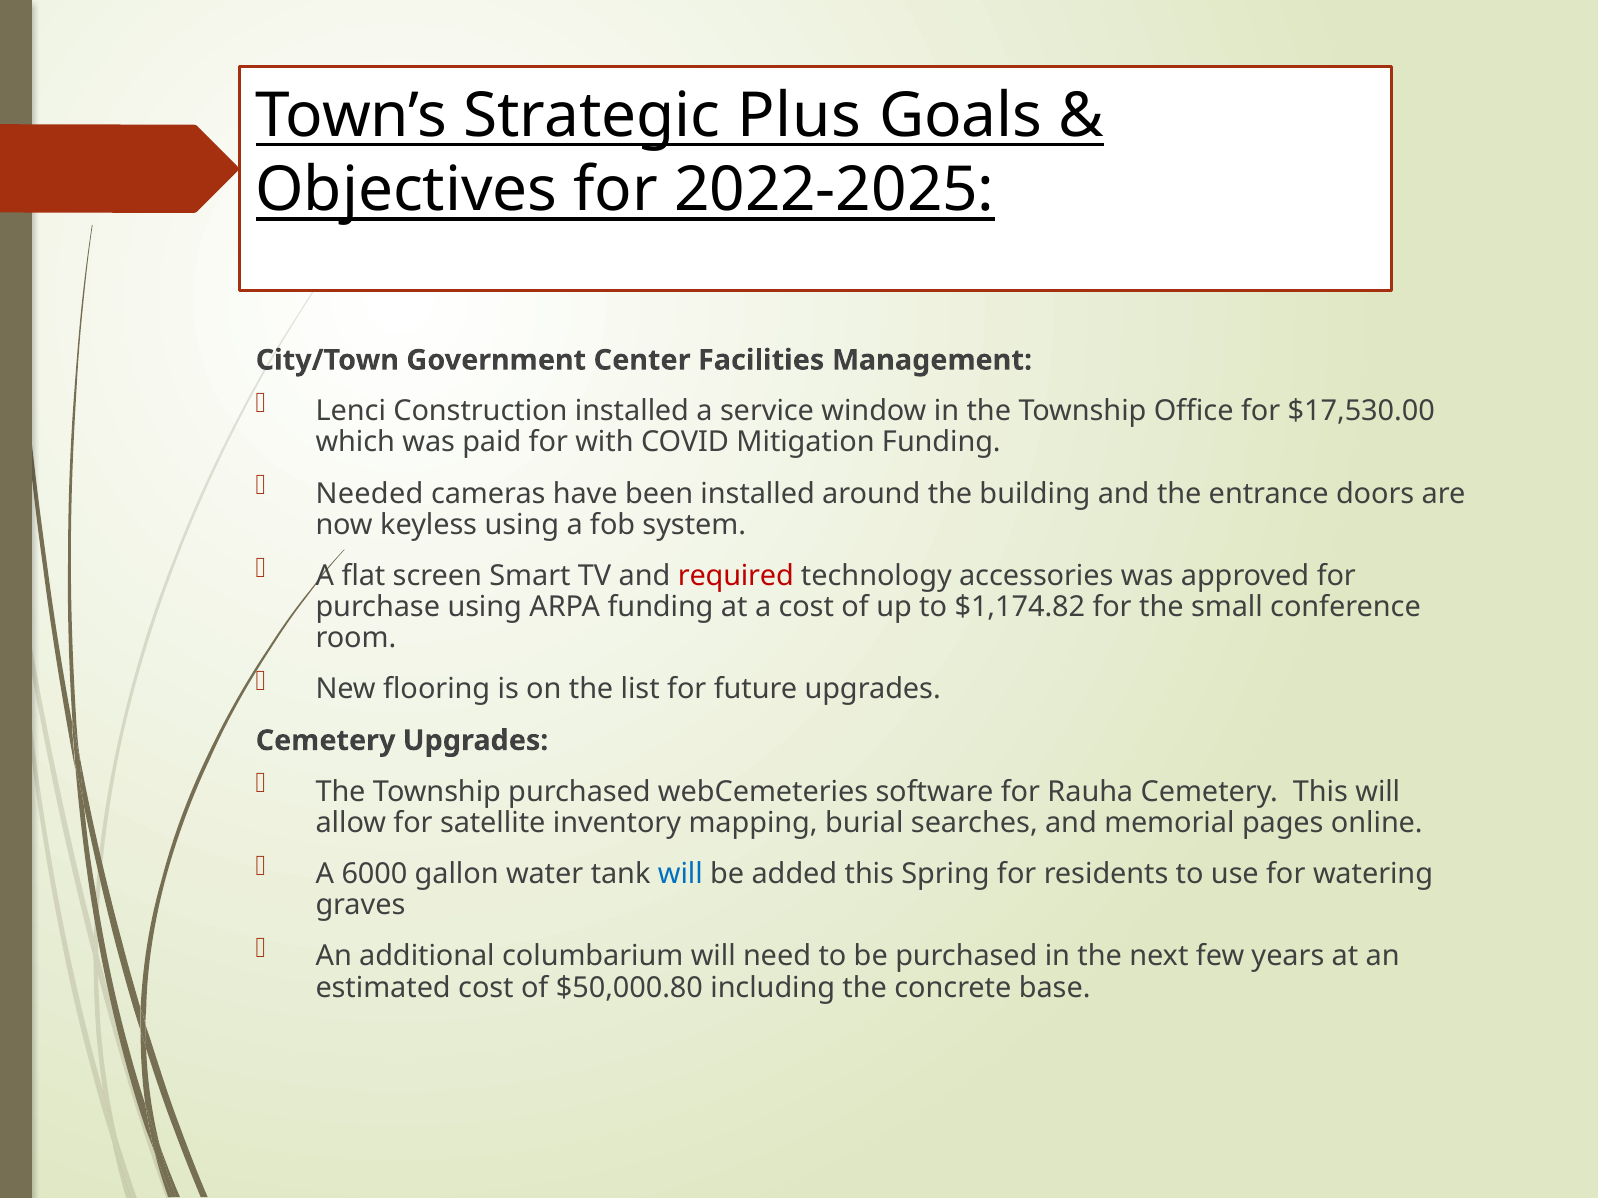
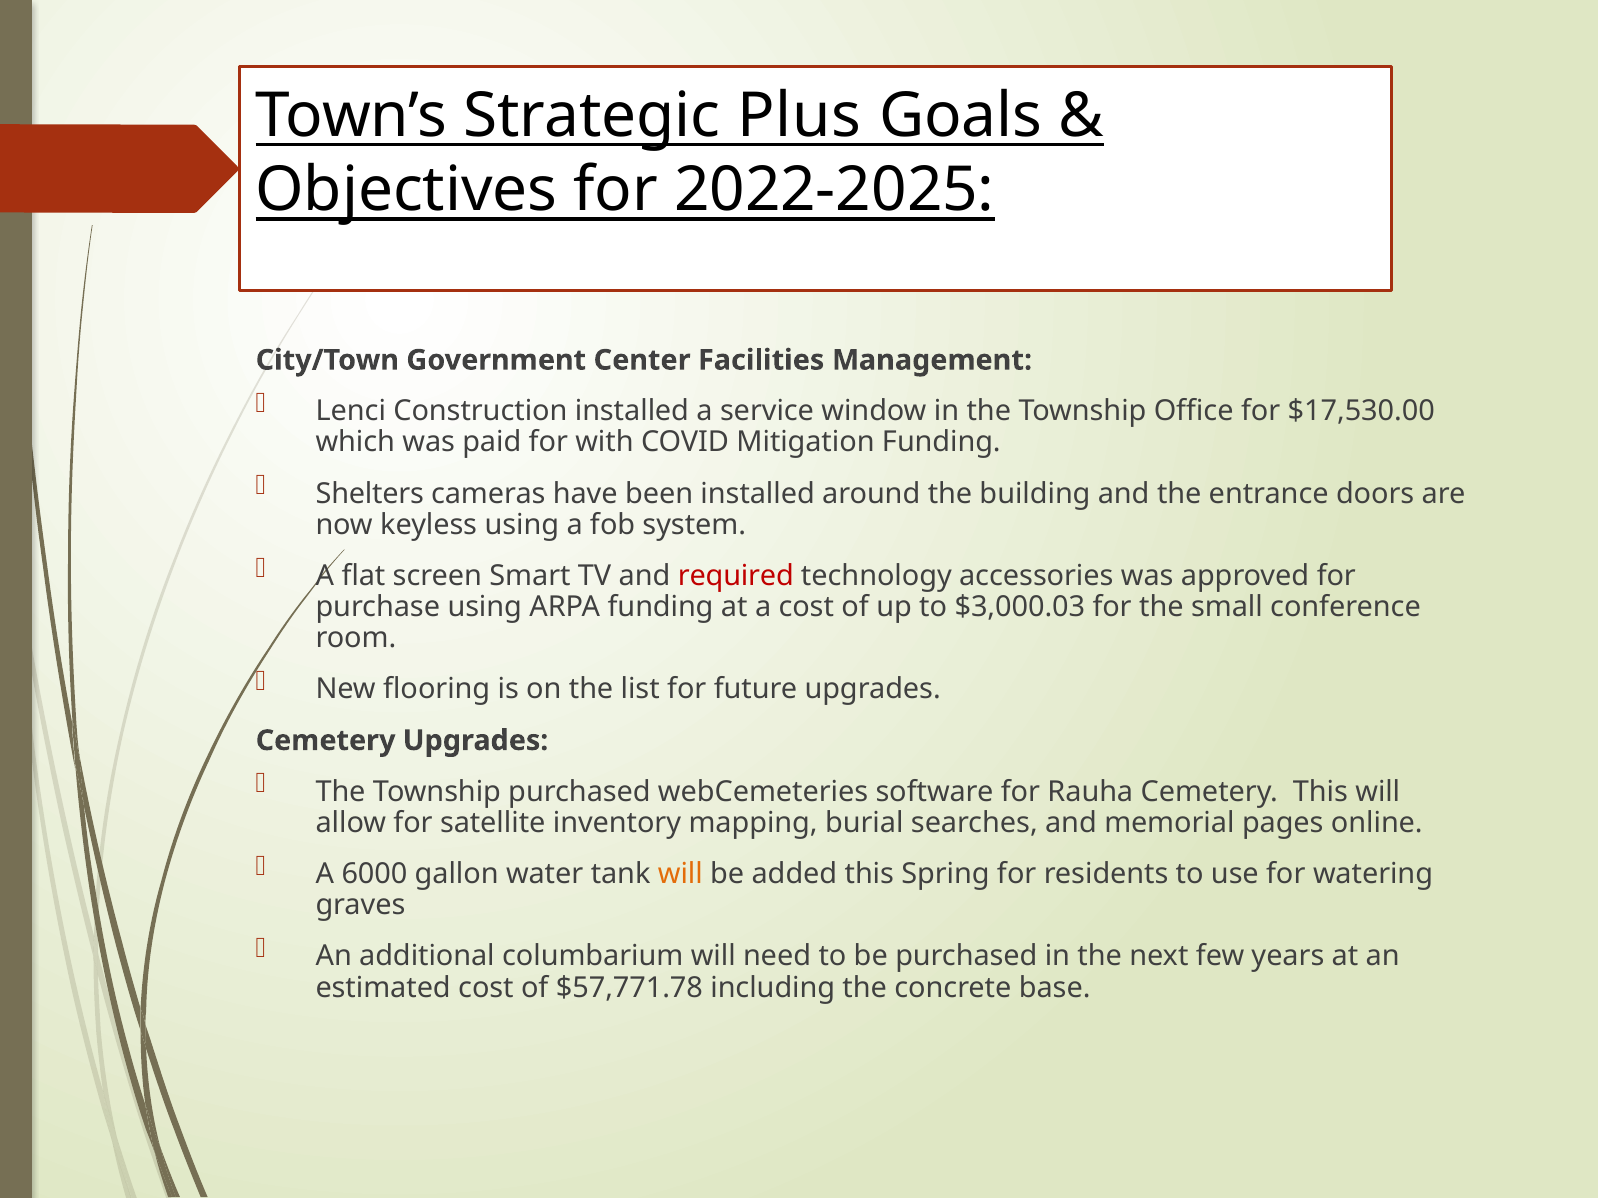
Needed: Needed -> Shelters
$1,174.82: $1,174.82 -> $3,000.03
will at (680, 874) colour: blue -> orange
$50,000.80: $50,000.80 -> $57,771.78
